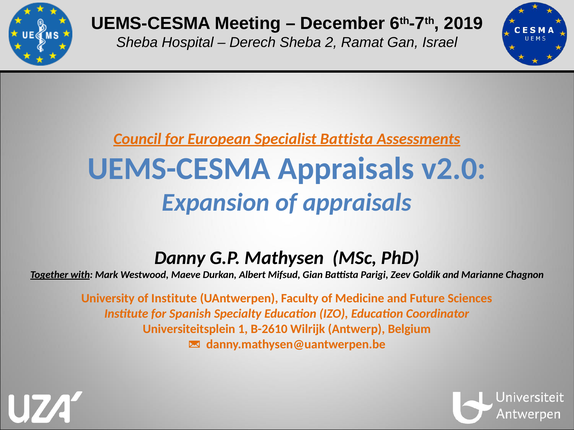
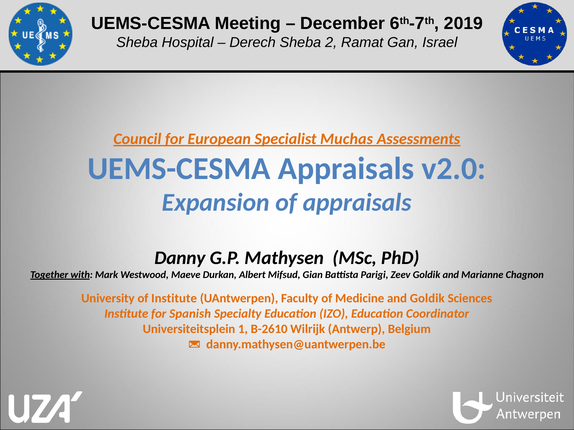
Specialist Battista: Battista -> Muchas
and Future: Future -> Goldik
